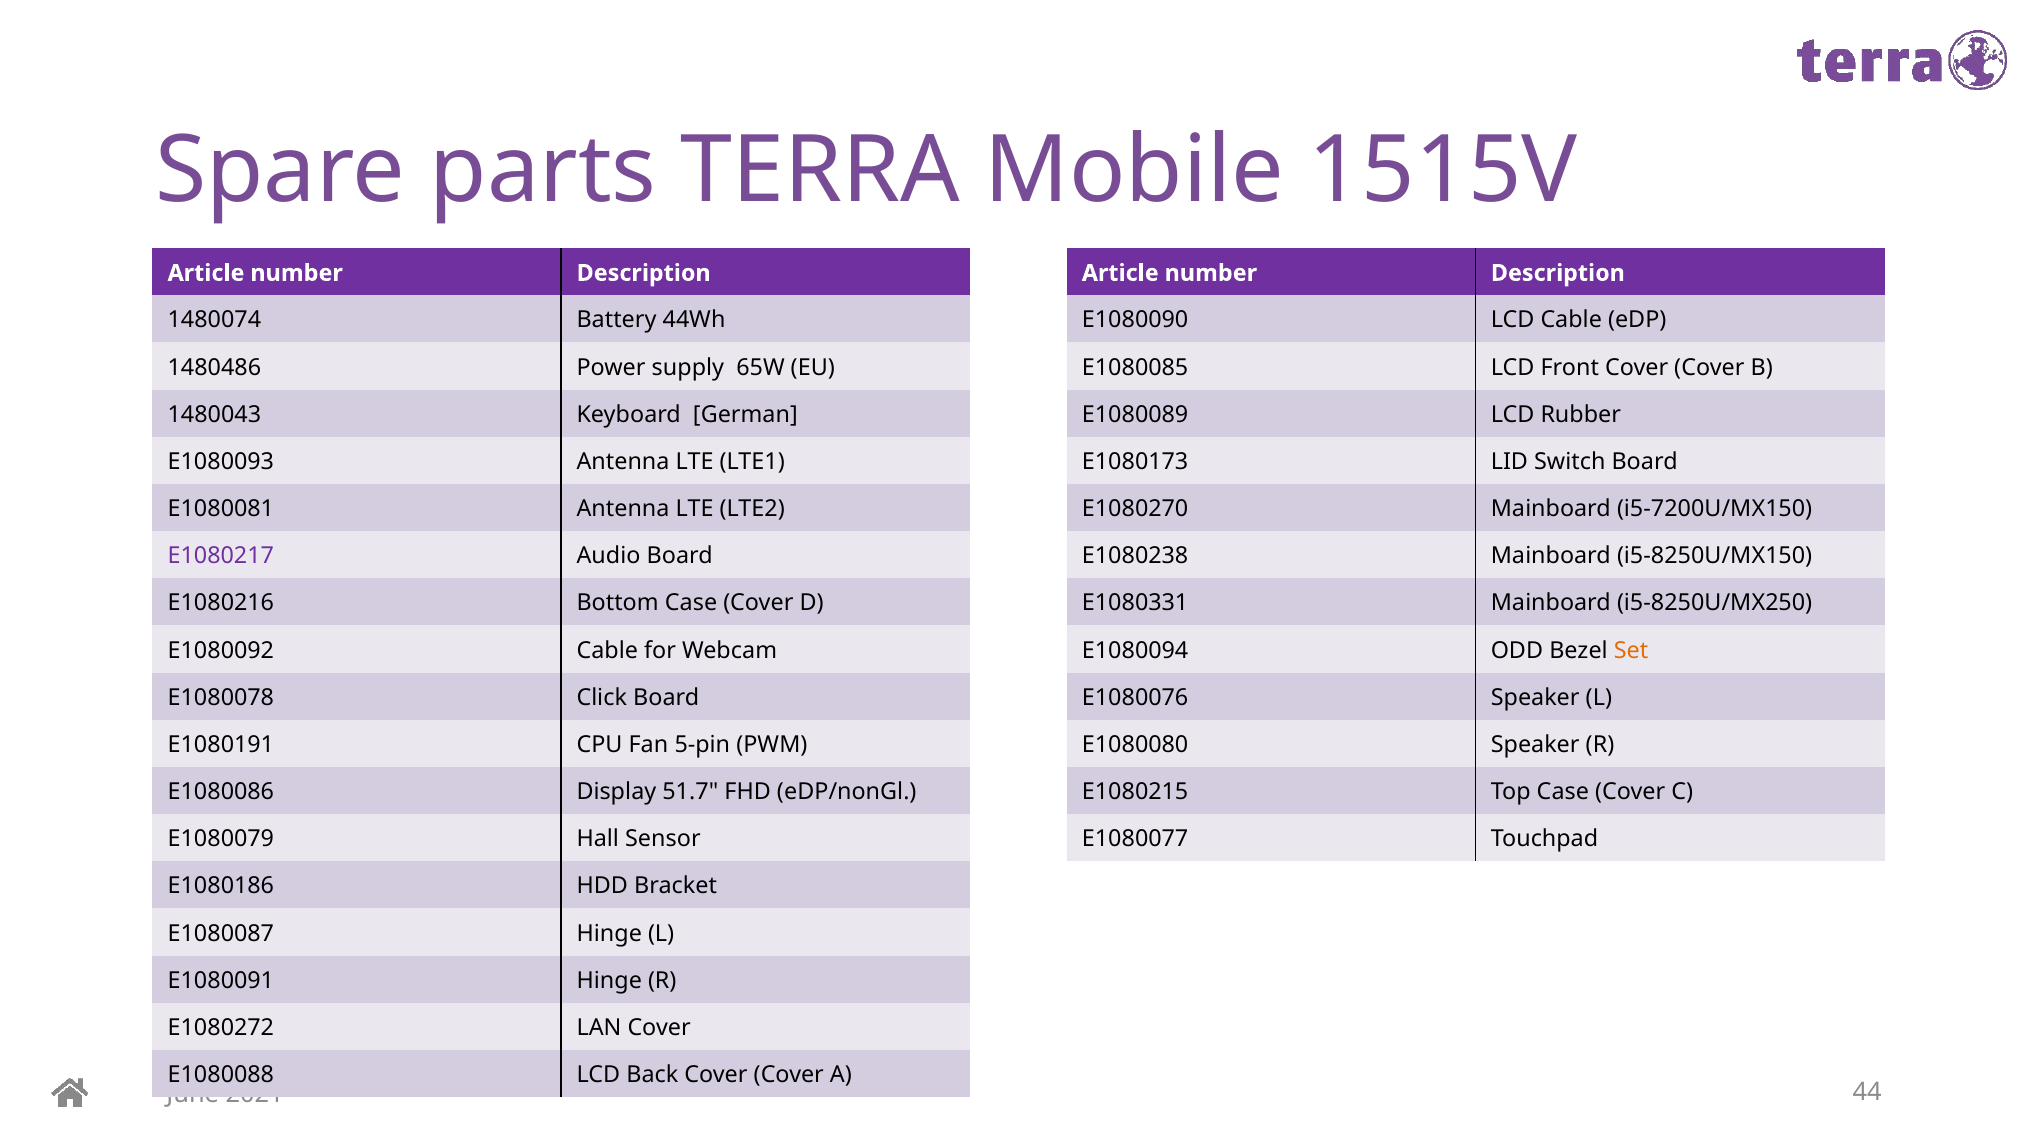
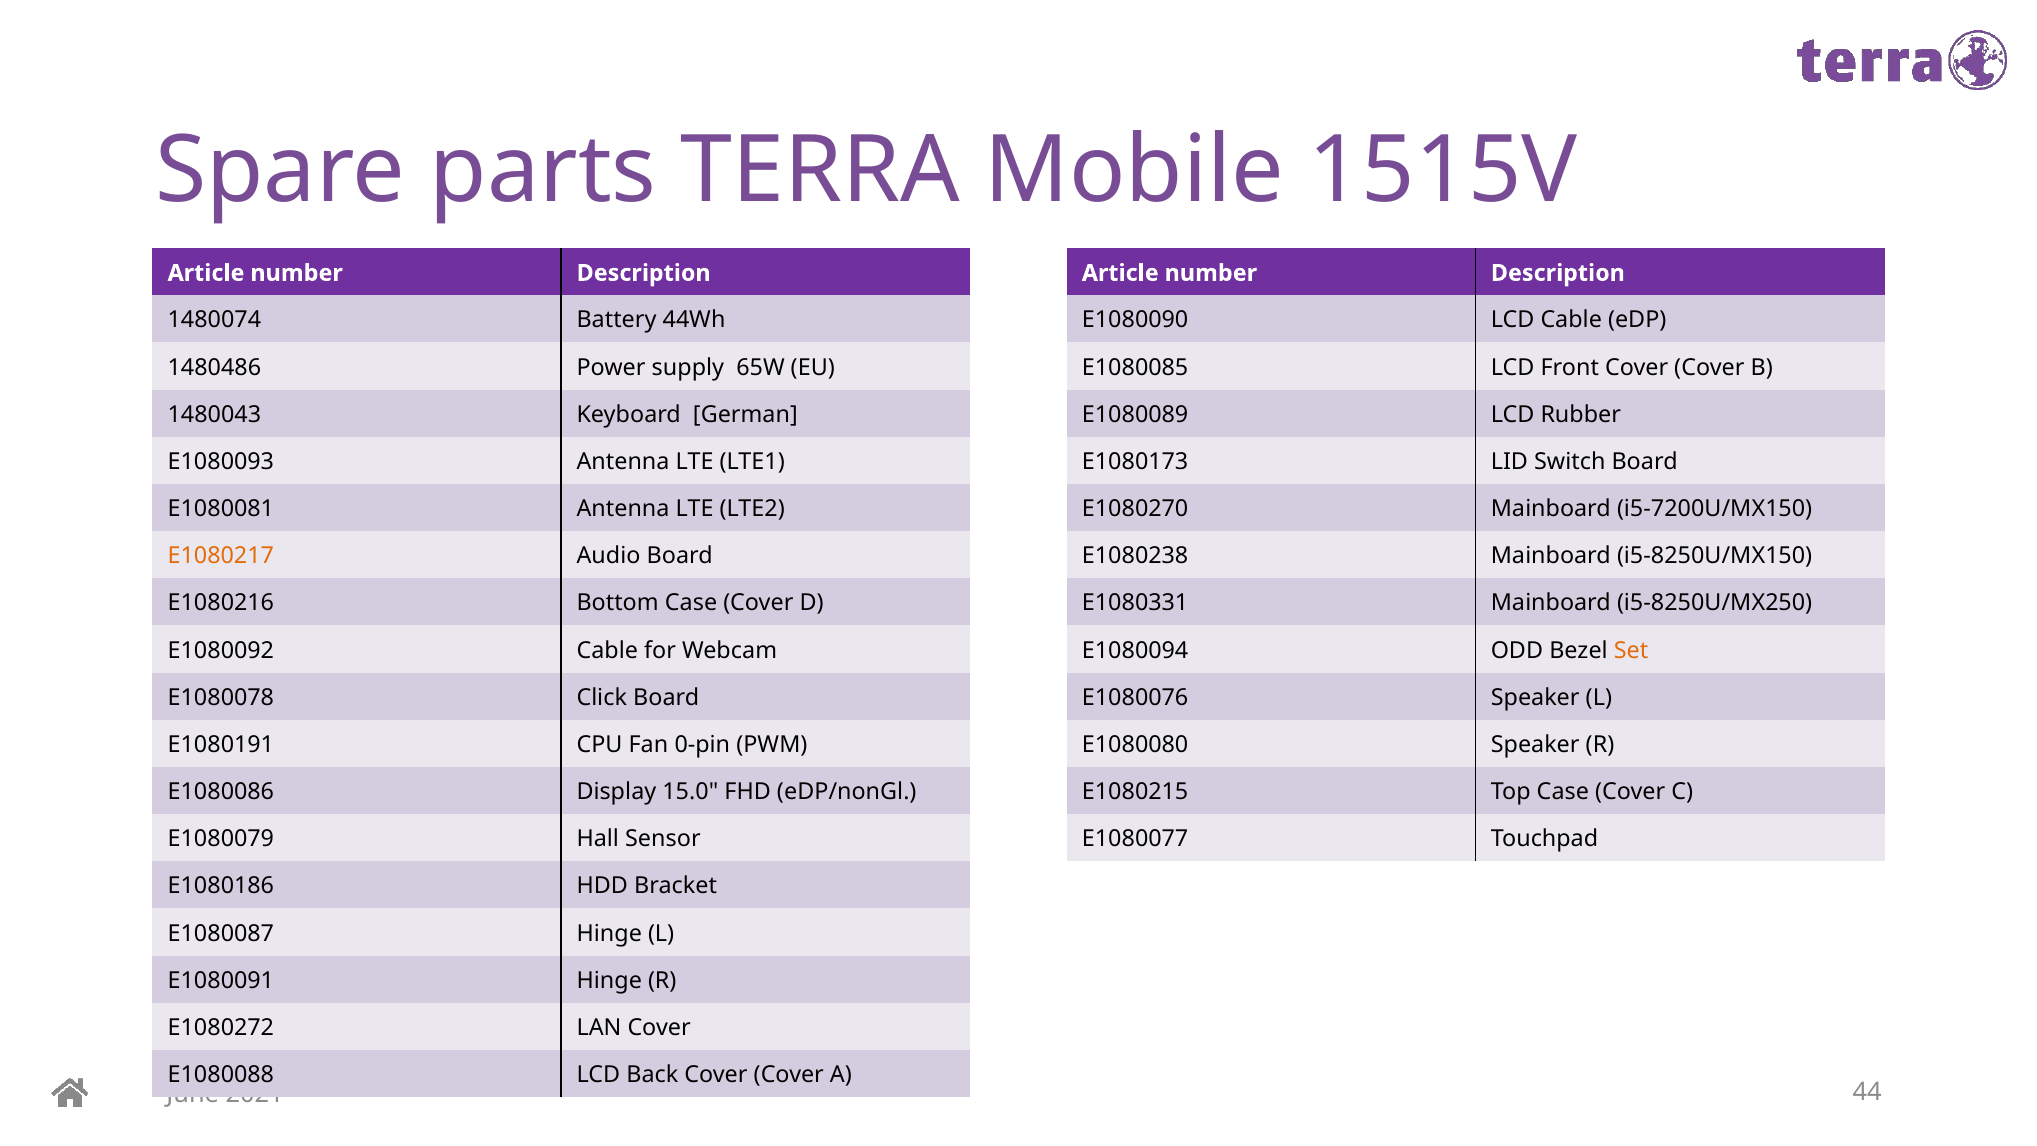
E1080217 colour: purple -> orange
5-pin: 5-pin -> 0-pin
51.7: 51.7 -> 15.0
